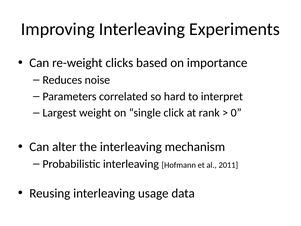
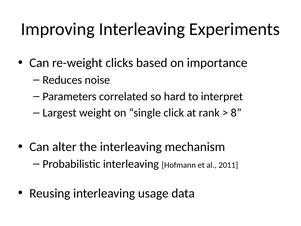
0: 0 -> 8
